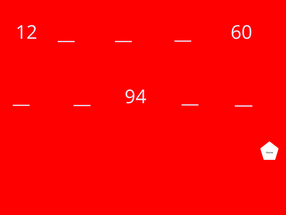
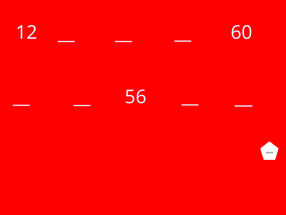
94: 94 -> 56
